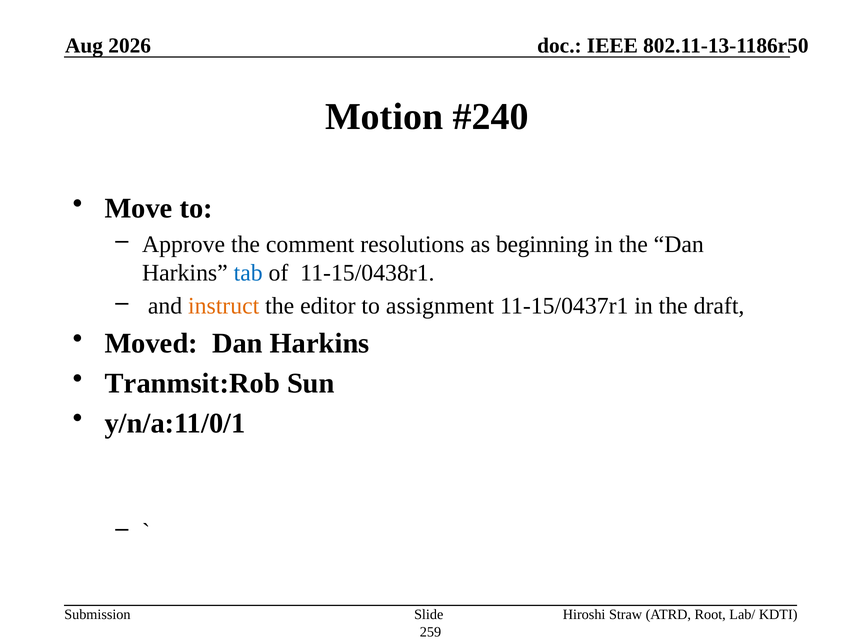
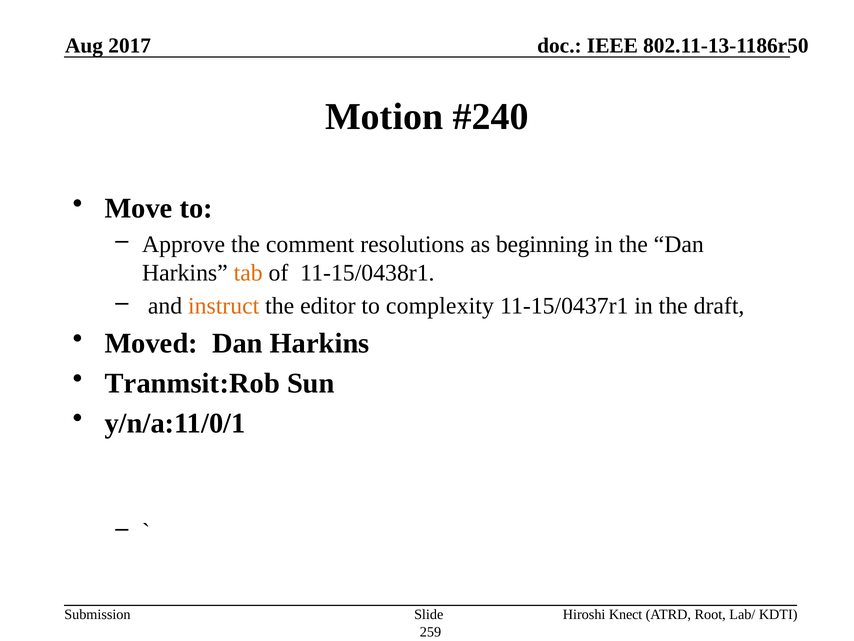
2026: 2026 -> 2017
tab colour: blue -> orange
assignment: assignment -> complexity
Straw: Straw -> Knect
